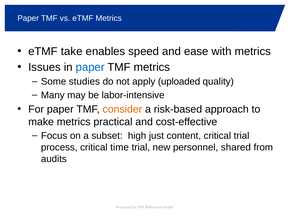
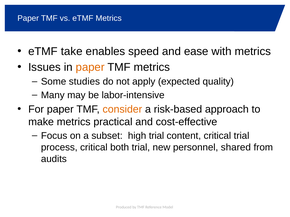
paper at (90, 67) colour: blue -> orange
uploaded: uploaded -> expected
high just: just -> trial
time: time -> both
